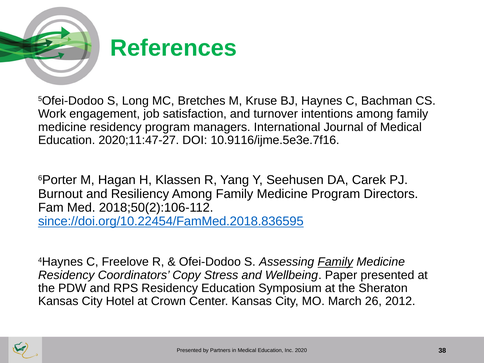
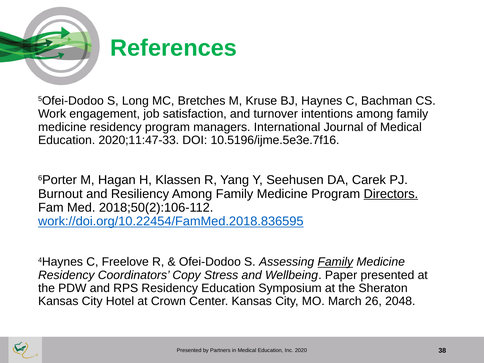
2020;11:47-27: 2020;11:47-27 -> 2020;11:47-33
10.9116/ijme.5e3e.7f16: 10.9116/ijme.5e3e.7f16 -> 10.5196/ijme.5e3e.7f16
Directors underline: none -> present
since://doi.org/10.22454/FamMed.2018.836595: since://doi.org/10.22454/FamMed.2018.836595 -> work://doi.org/10.22454/FamMed.2018.836595
2012: 2012 -> 2048
